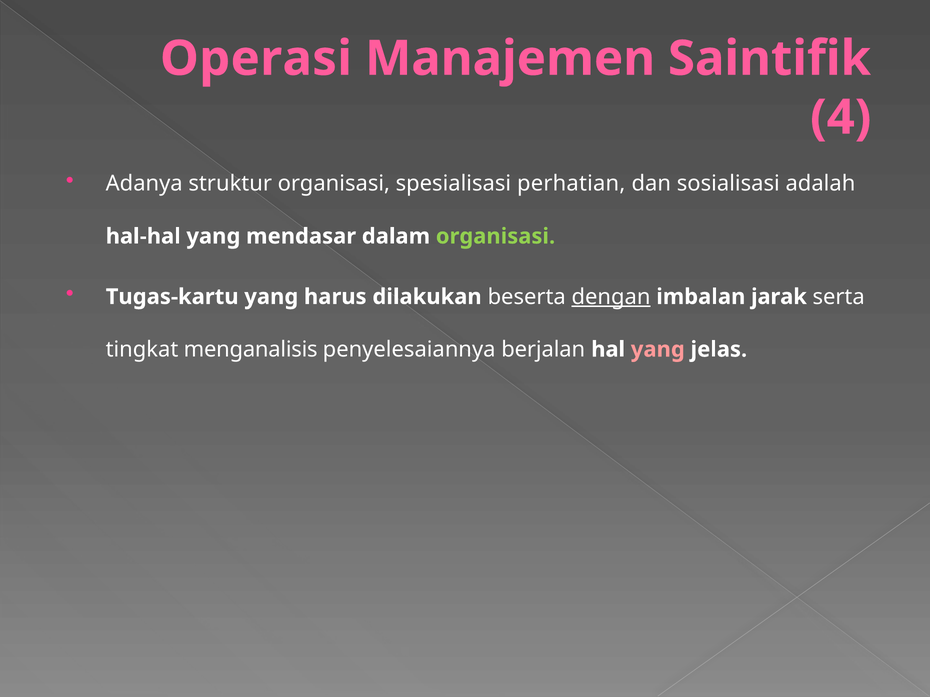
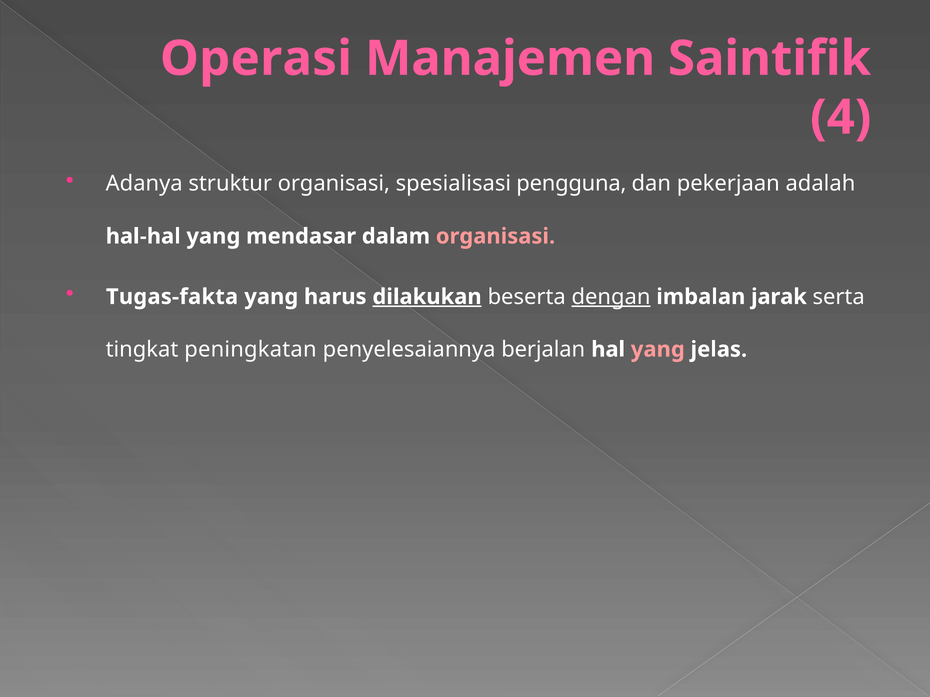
perhatian: perhatian -> pengguna
sosialisasi: sosialisasi -> pekerjaan
organisasi at (495, 236) colour: light green -> pink
Tugas-kartu: Tugas-kartu -> Tugas-fakta
dilakukan underline: none -> present
menganalisis: menganalisis -> peningkatan
